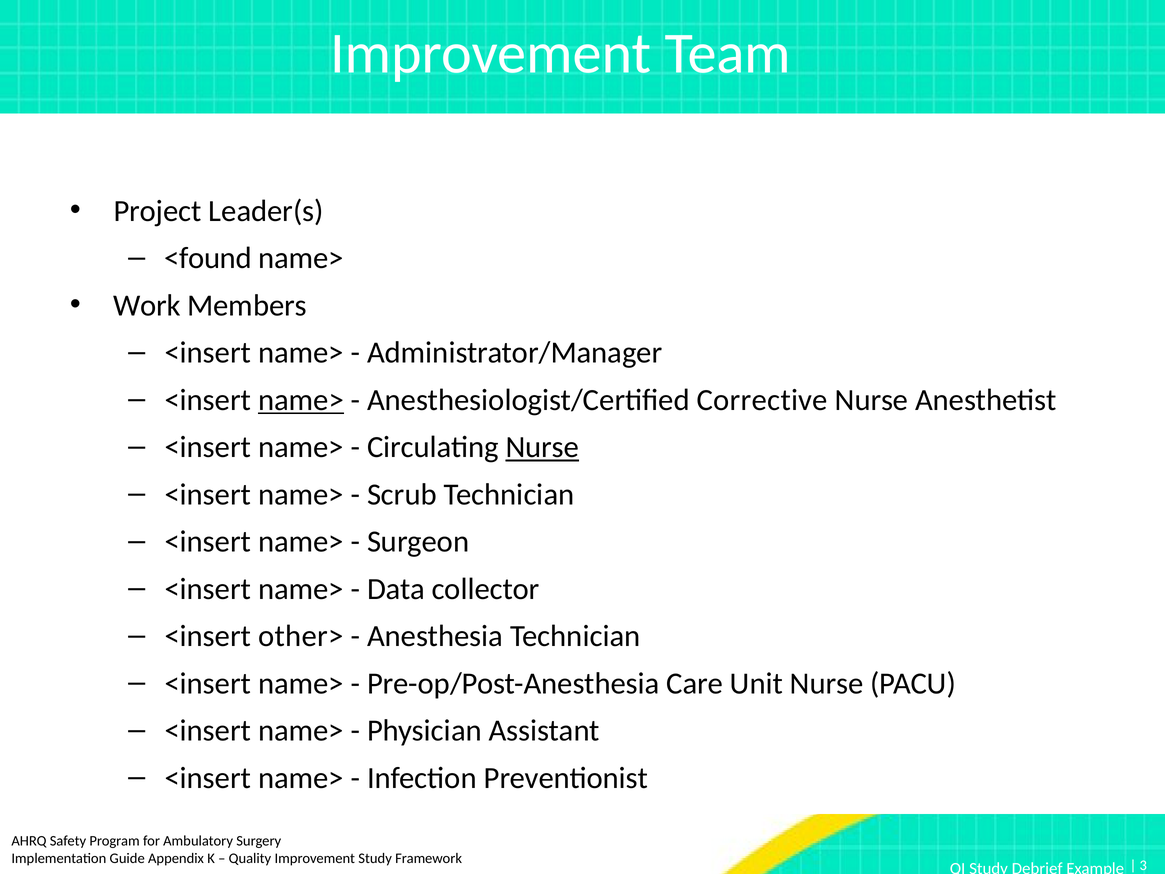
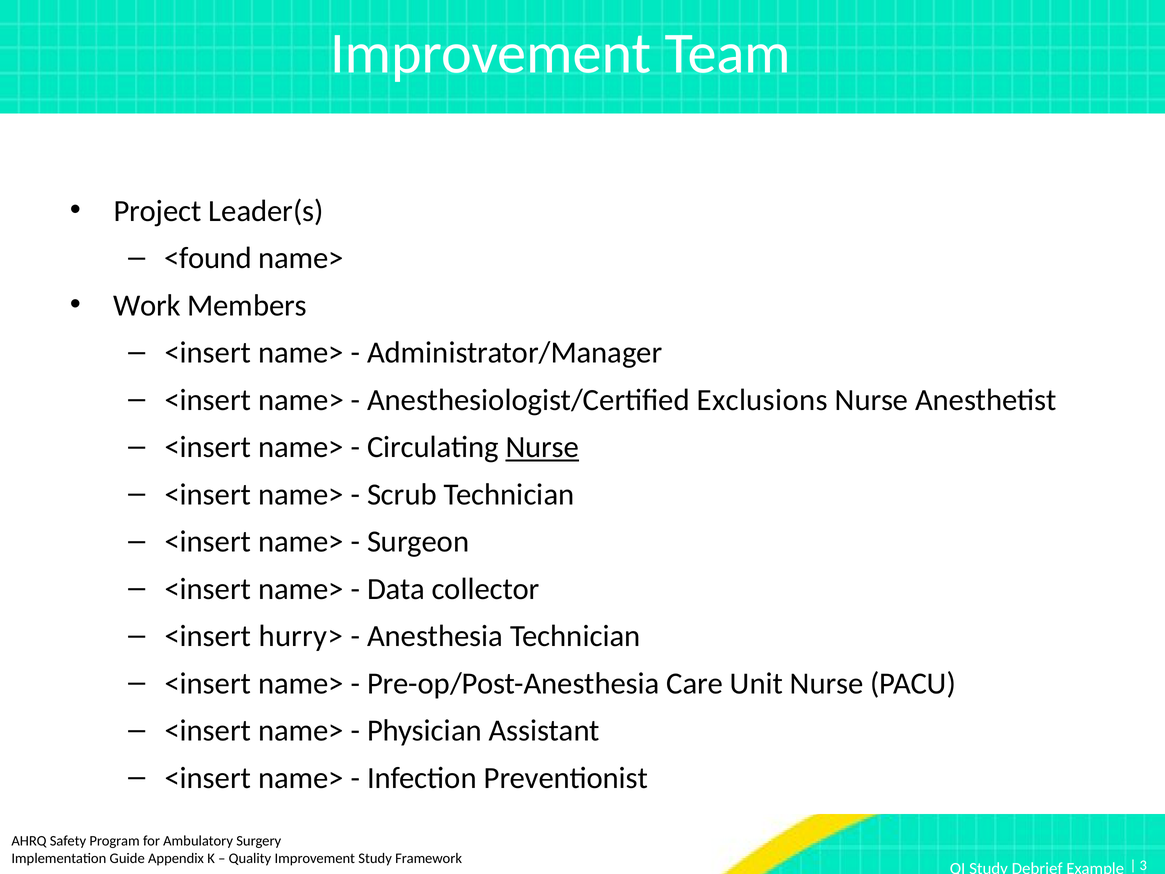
name> at (301, 400) underline: present -> none
Corrective: Corrective -> Exclusions
other>: other> -> hurry>
